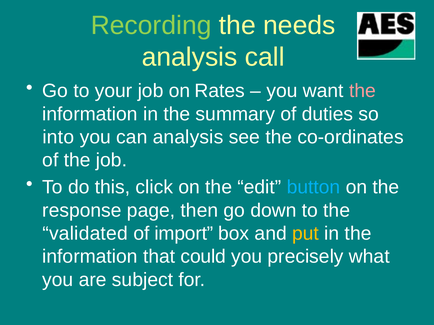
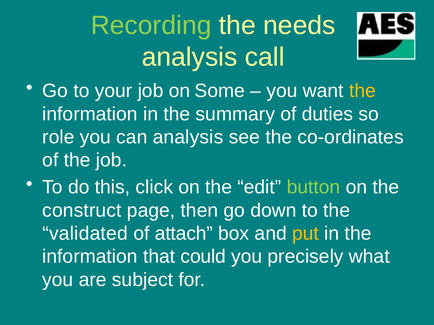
Rates: Rates -> Some
the at (362, 91) colour: pink -> yellow
into: into -> role
button colour: light blue -> light green
response: response -> construct
import: import -> attach
